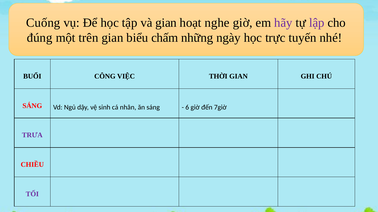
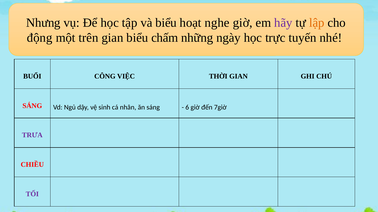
Cuống: Cuống -> Nhưng
và gian: gian -> biểu
lập colour: purple -> orange
đúng: đúng -> động
